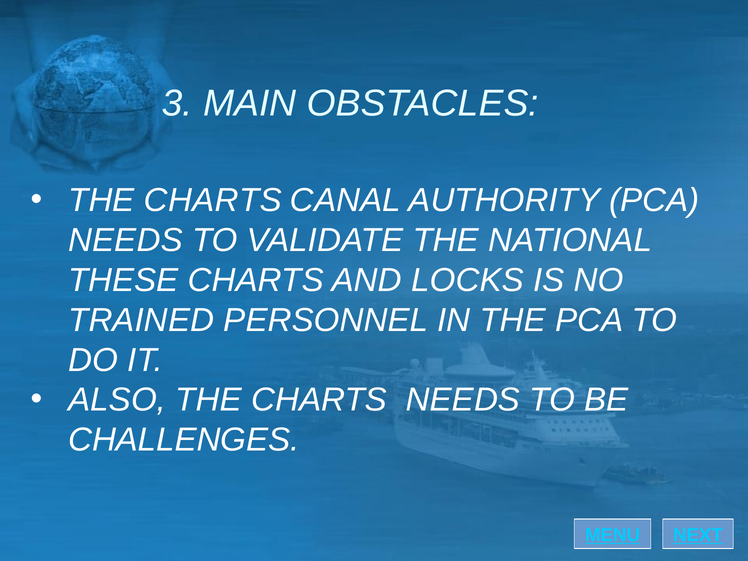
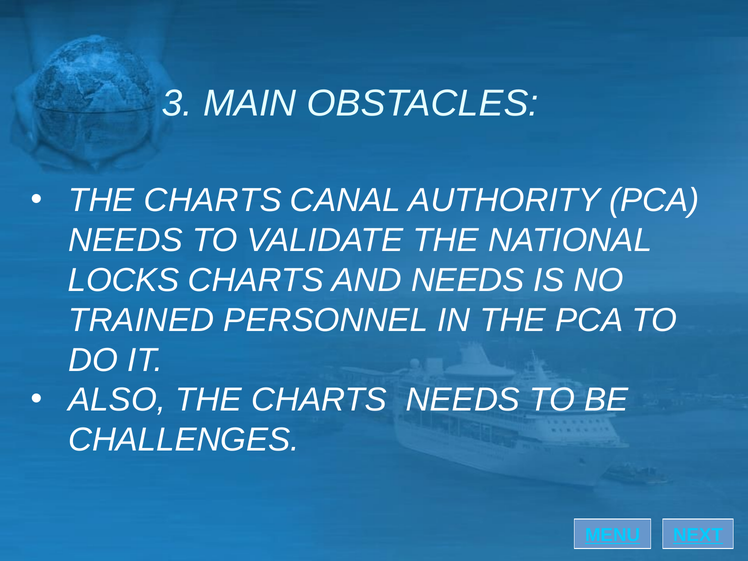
THESE: THESE -> LOCKS
AND LOCKS: LOCKS -> NEEDS
